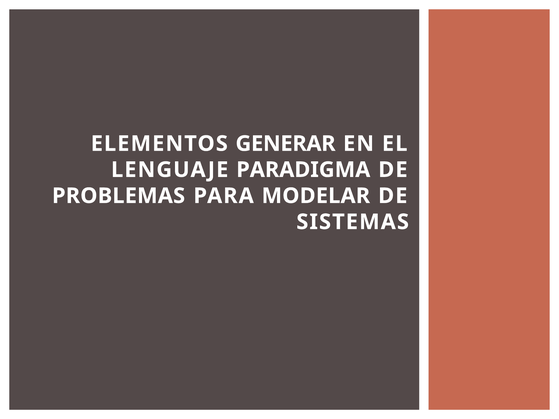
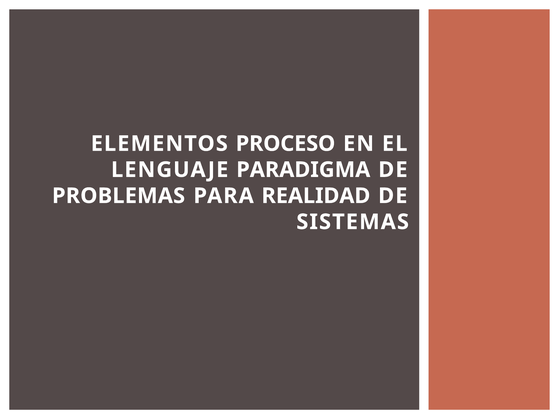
GENERAR: GENERAR -> PROCESO
MODELAR: MODELAR -> REALIDAD
